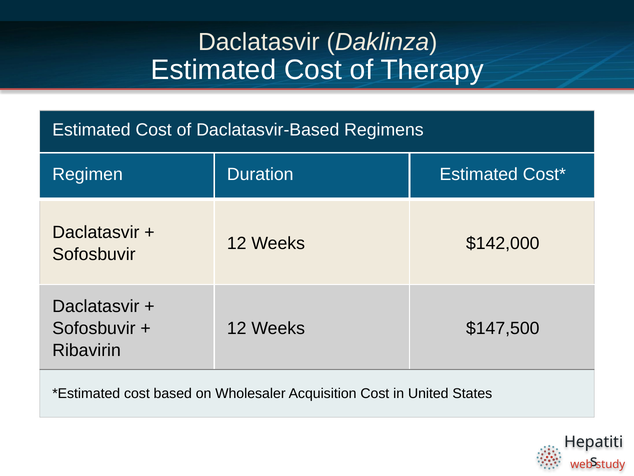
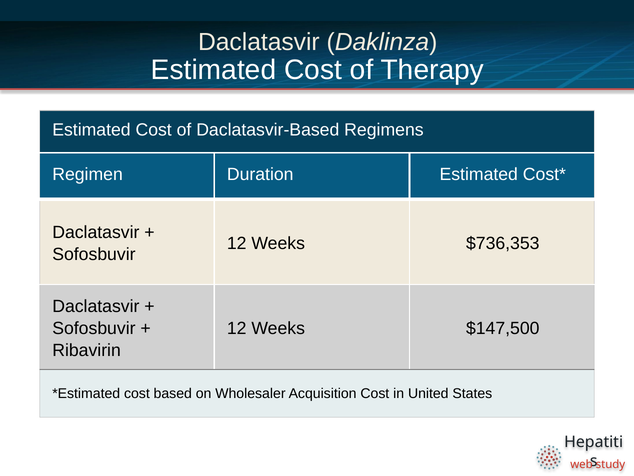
$142,000: $142,000 -> $736,353
